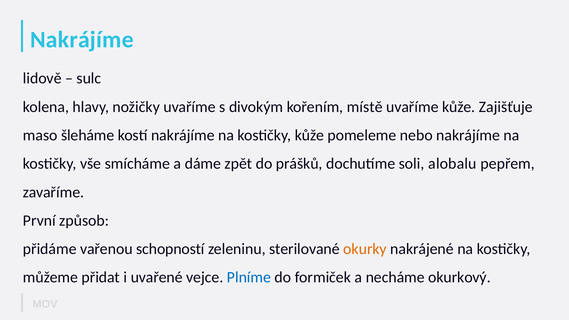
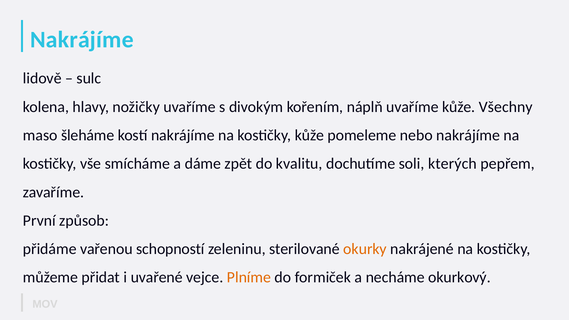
místě: místě -> náplň
Zajišťuje: Zajišťuje -> Všechny
prášků: prášků -> kvalitu
alobalu: alobalu -> kterých
Plníme colour: blue -> orange
